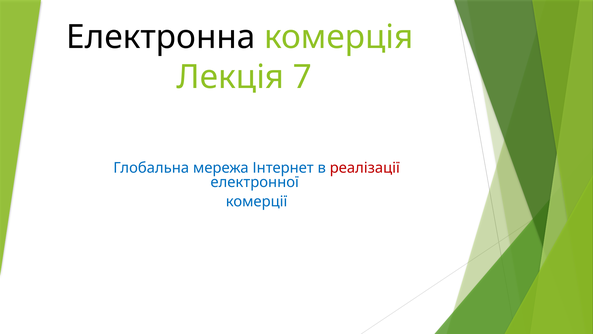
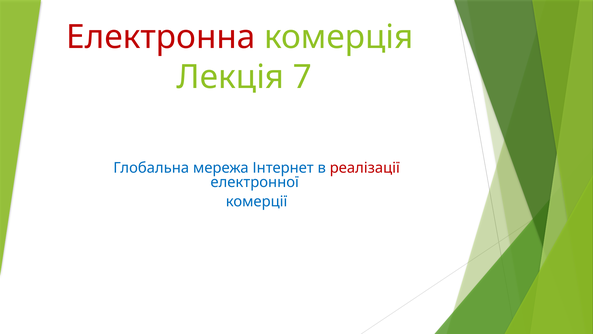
Електронна colour: black -> red
